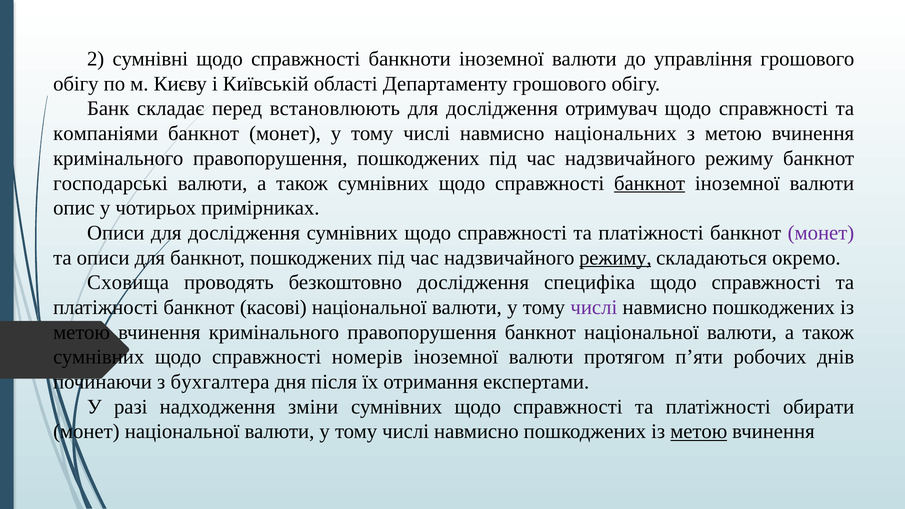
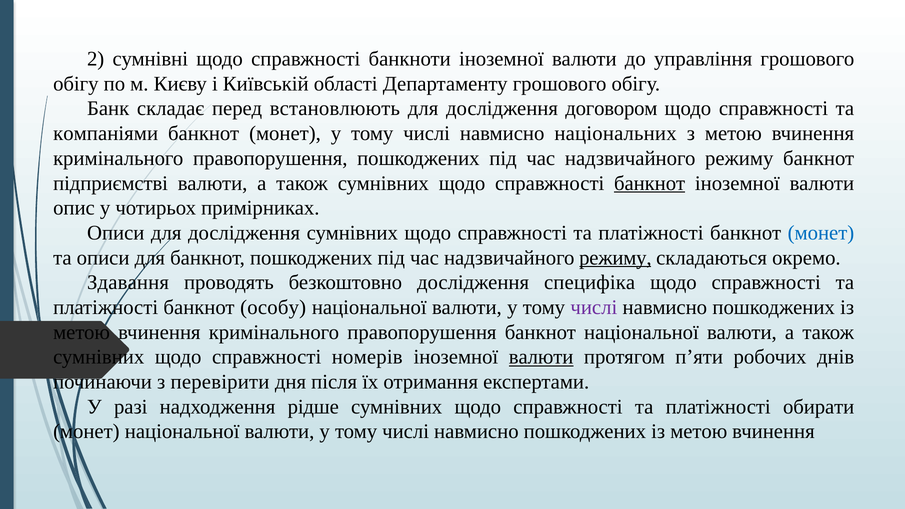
отримувач: отримувач -> договором
господарські: господарські -> підприємстві
монет at (821, 233) colour: purple -> blue
Сховища: Сховища -> Здавання
касові: касові -> особу
валюти at (541, 357) underline: none -> present
бухгалтера: бухгалтера -> перевірити
зміни: зміни -> рідше
метою at (699, 432) underline: present -> none
